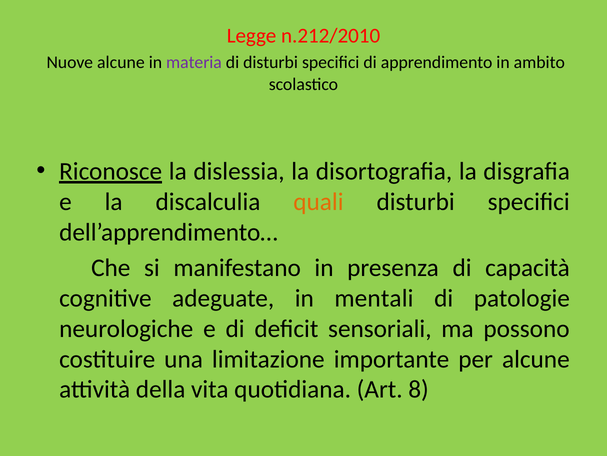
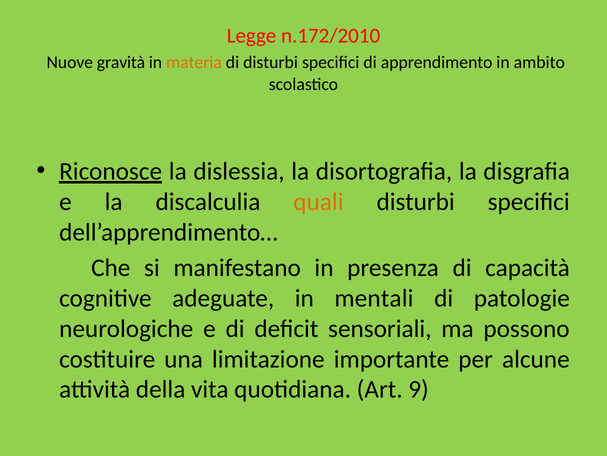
n.212/2010: n.212/2010 -> n.172/2010
Nuove alcune: alcune -> gravità
materia colour: purple -> orange
8: 8 -> 9
